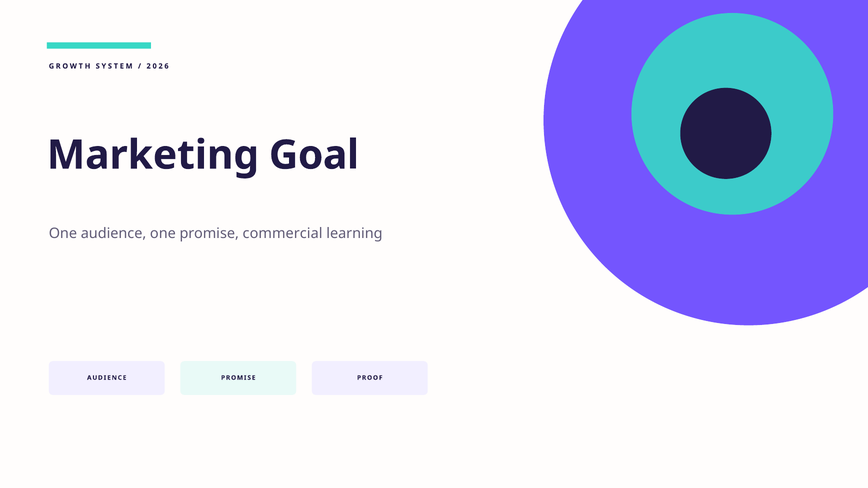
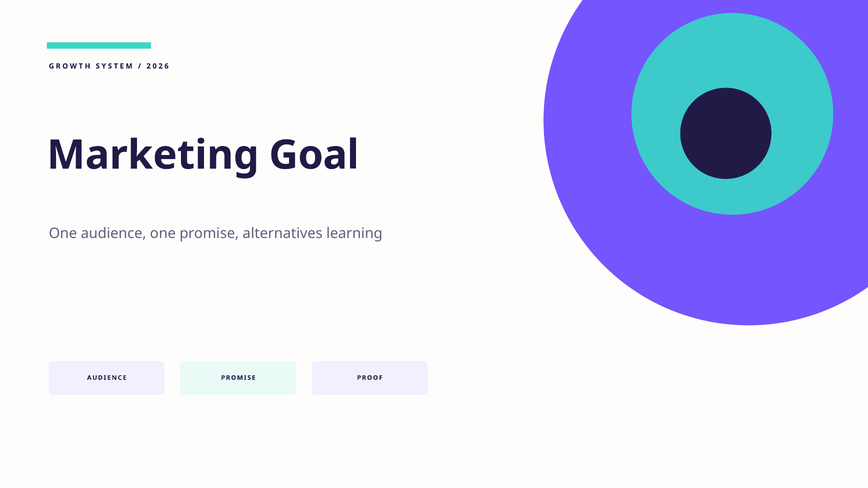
commercial: commercial -> alternatives
